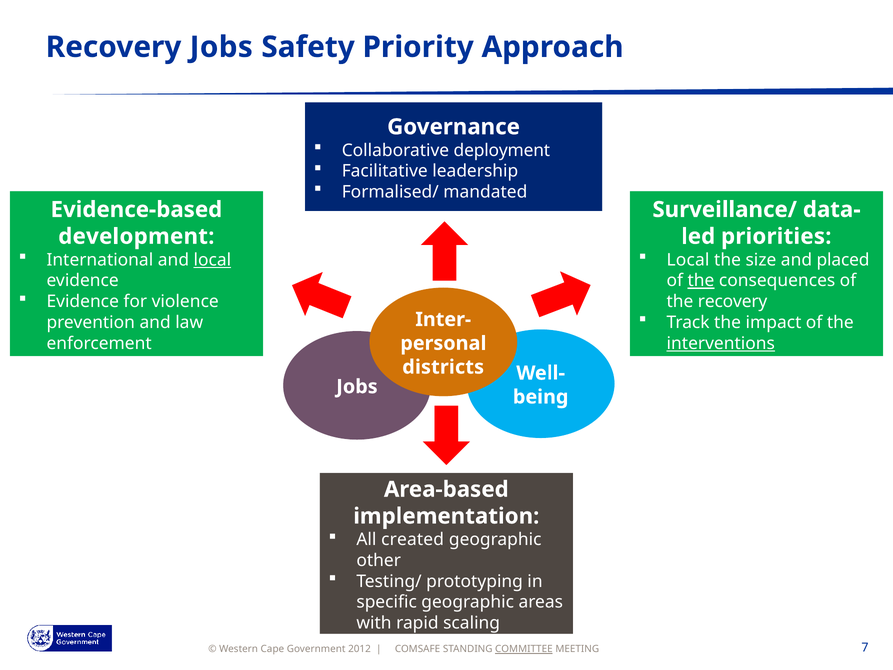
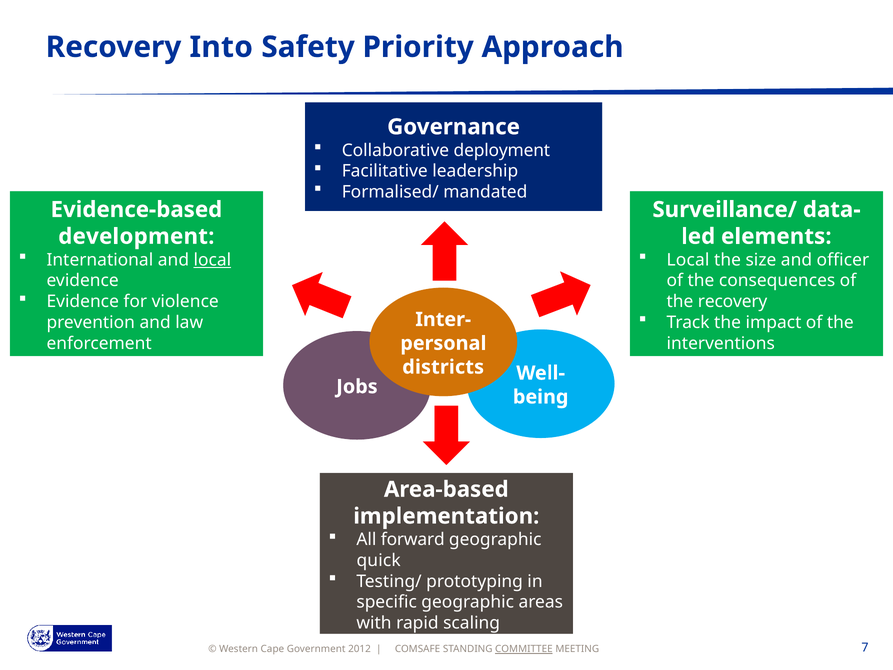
Recovery Jobs: Jobs -> Into
priorities: priorities -> elements
placed: placed -> officer
the at (701, 281) underline: present -> none
interventions underline: present -> none
created: created -> forward
other: other -> quick
